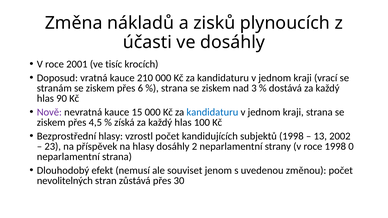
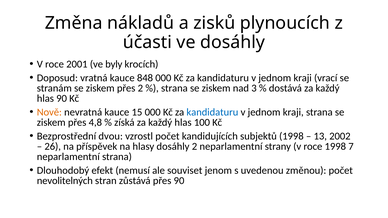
tisíc: tisíc -> byly
210: 210 -> 848
přes 6: 6 -> 2
Nově colour: purple -> orange
4,5: 4,5 -> 4,8
Bezprostřední hlasy: hlasy -> dvou
23: 23 -> 26
0: 0 -> 7
přes 30: 30 -> 90
